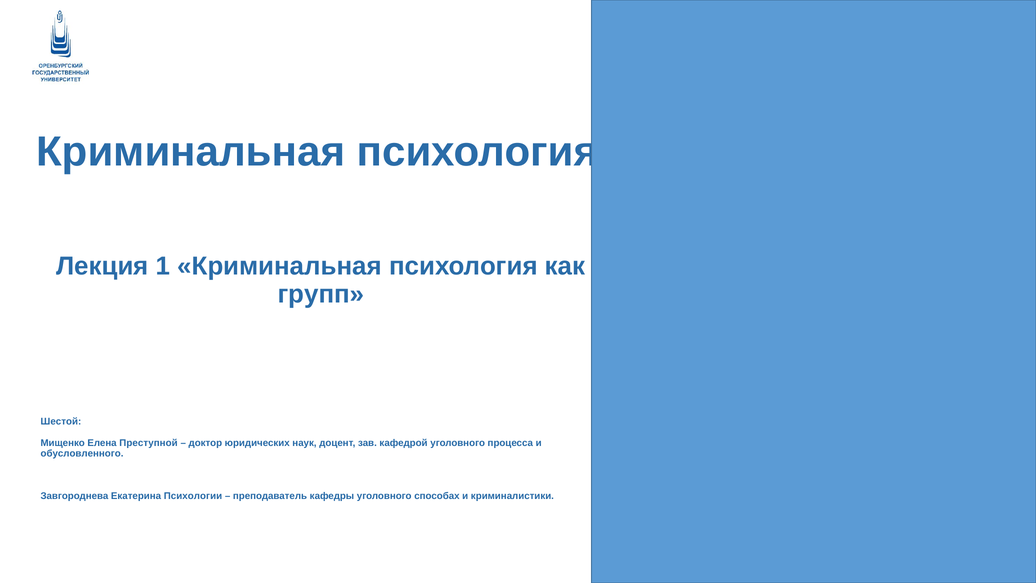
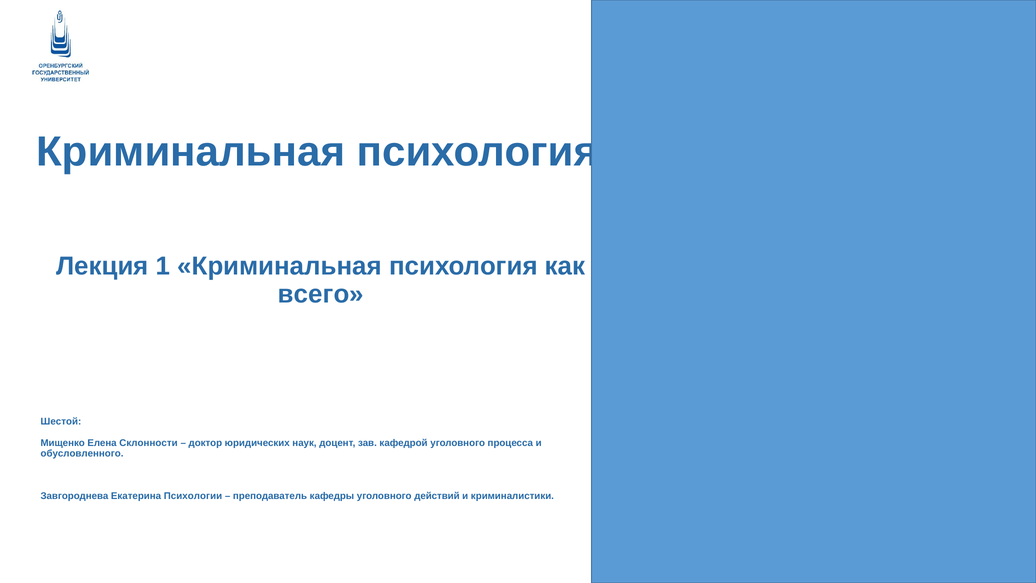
групп: групп -> всего
Преступной: Преступной -> Склонности
способах: способах -> действий
